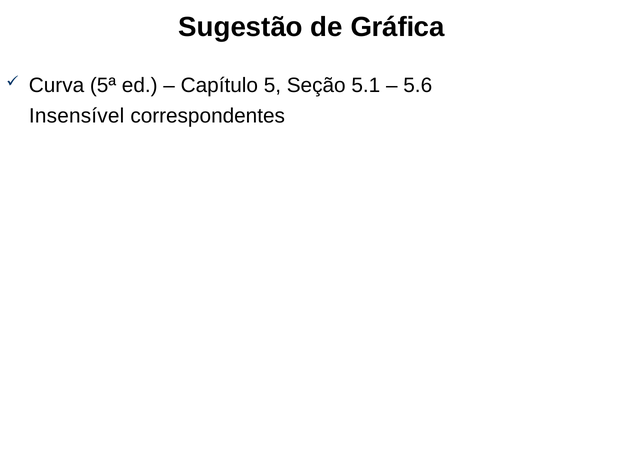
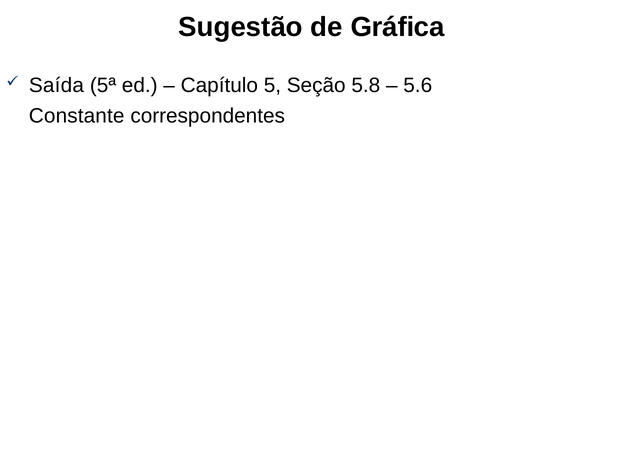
Curva: Curva -> Saída
5.1: 5.1 -> 5.8
Insensível: Insensível -> Constante
